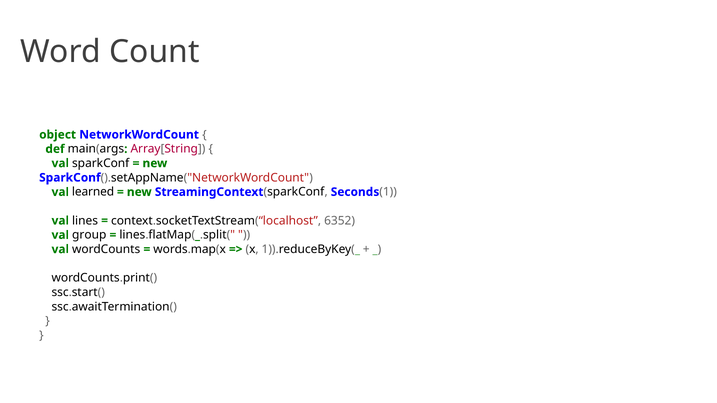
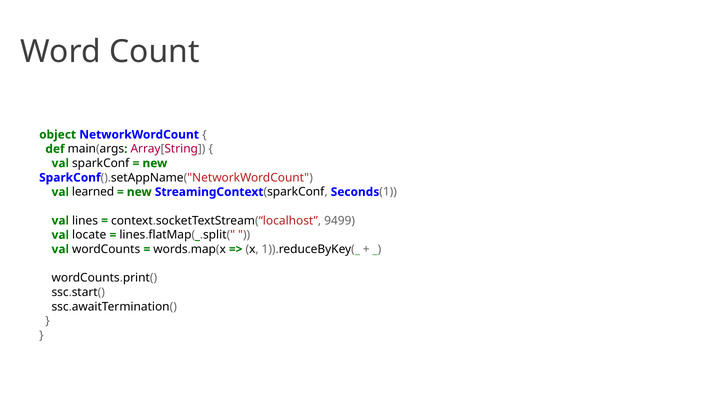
6352: 6352 -> 9499
group: group -> locate
